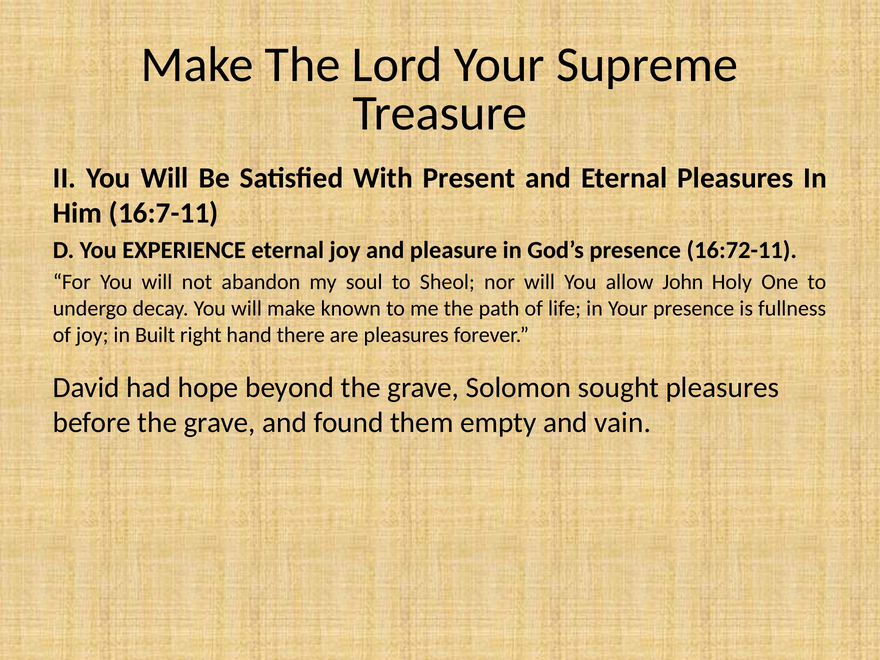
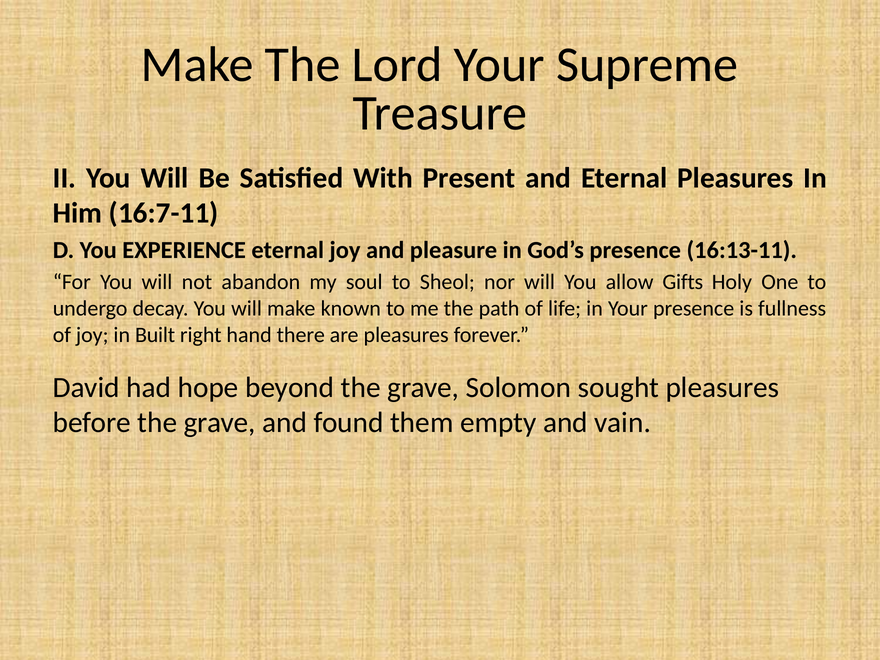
16:72-11: 16:72-11 -> 16:13-11
John: John -> Gifts
